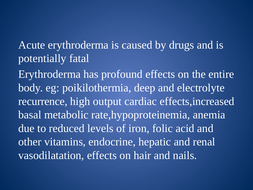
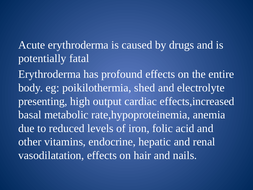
deep: deep -> shed
recurrence: recurrence -> presenting
